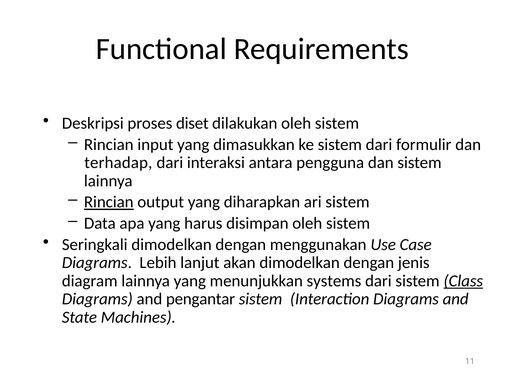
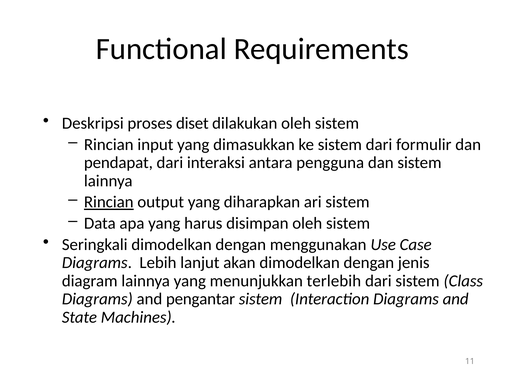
terhadap: terhadap -> pendapat
systems: systems -> terlebih
Class underline: present -> none
